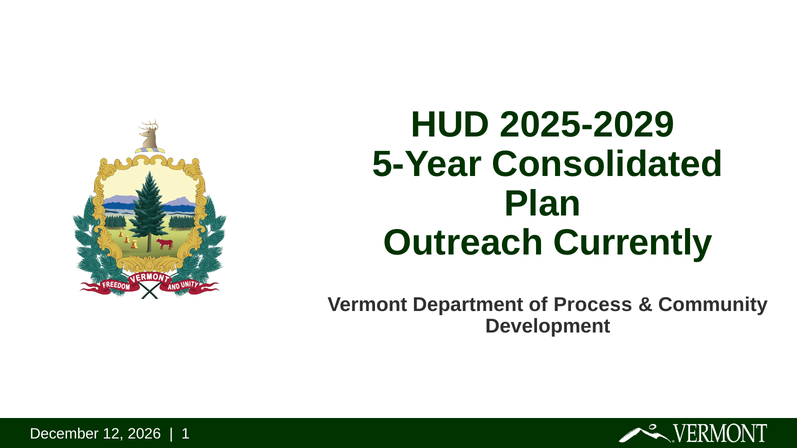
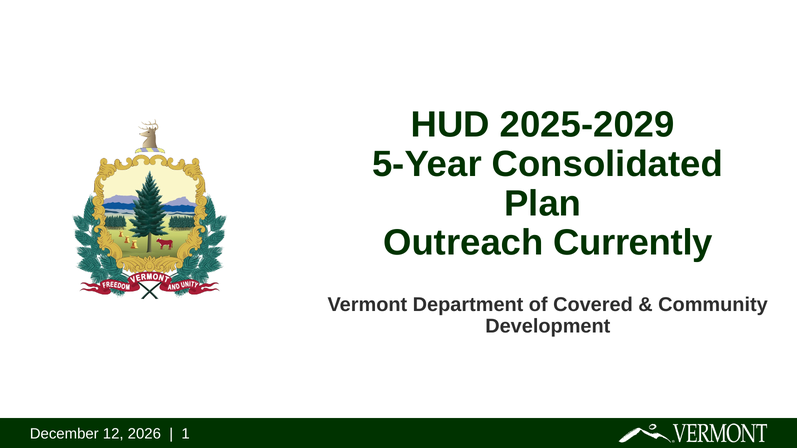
Process: Process -> Covered
